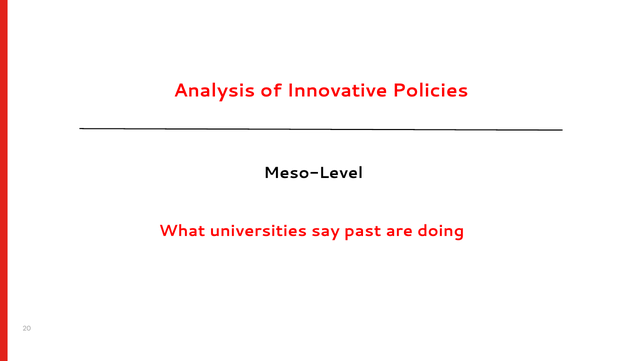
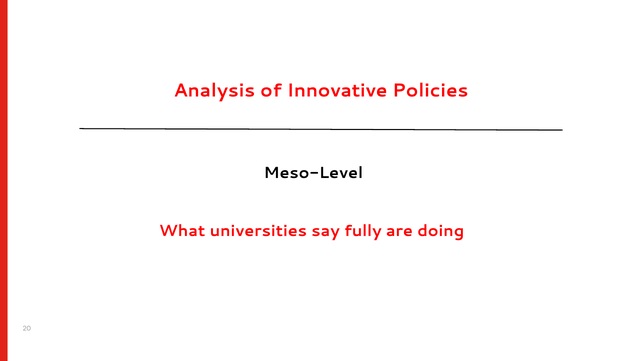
past: past -> fully
